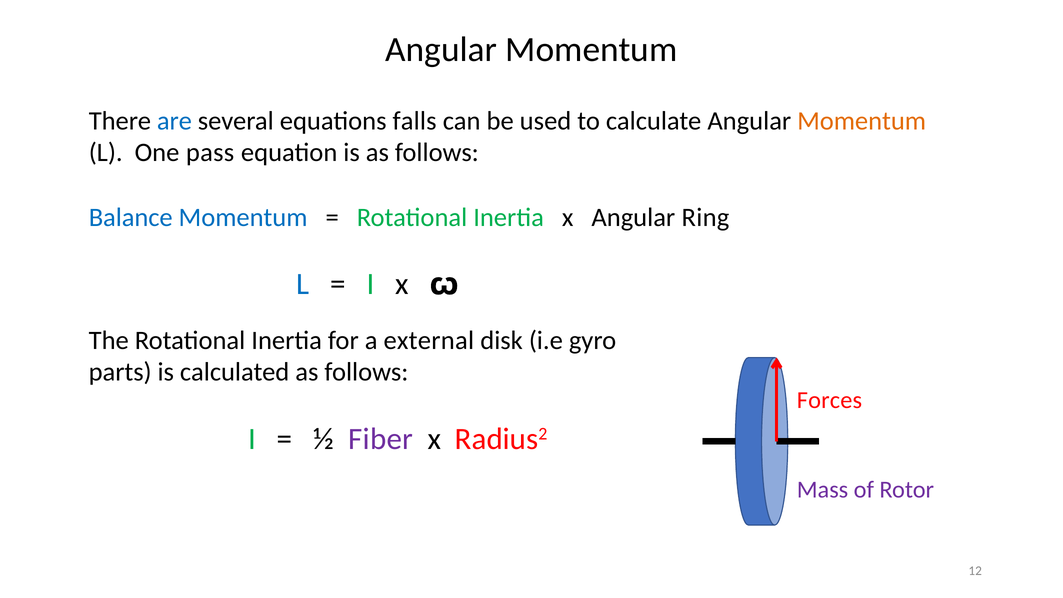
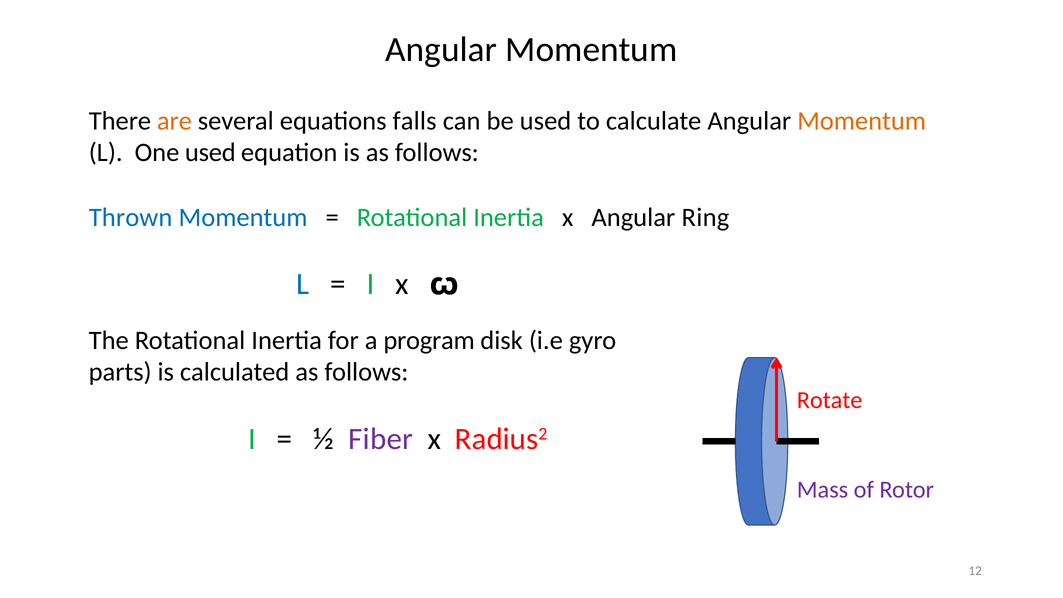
are colour: blue -> orange
One pass: pass -> used
Balance: Balance -> Thrown
external: external -> program
Forces: Forces -> Rotate
